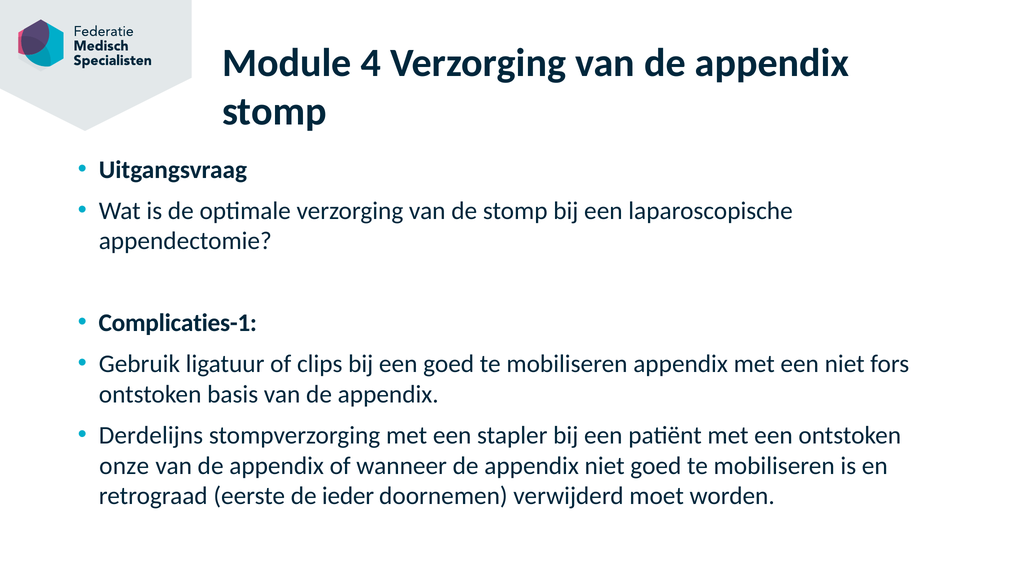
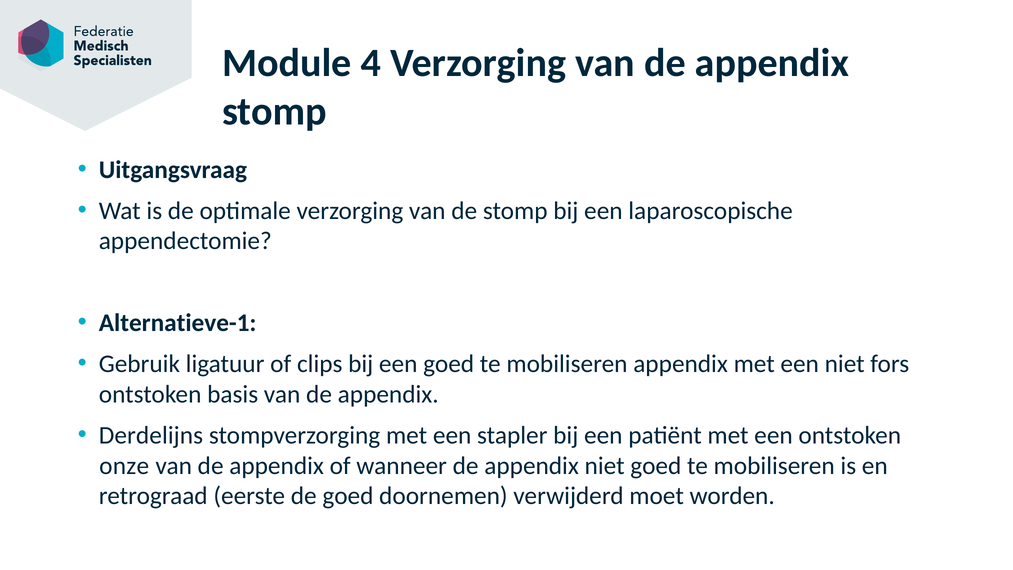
Complicaties-1: Complicaties-1 -> Alternatieve-1
de ieder: ieder -> goed
